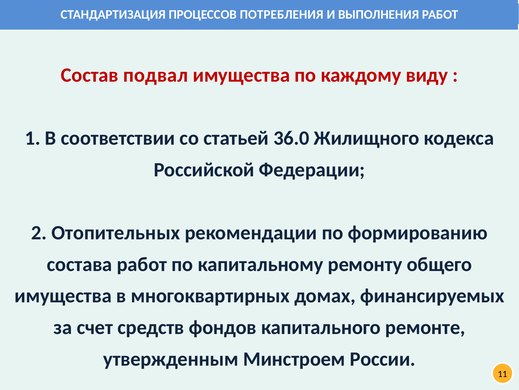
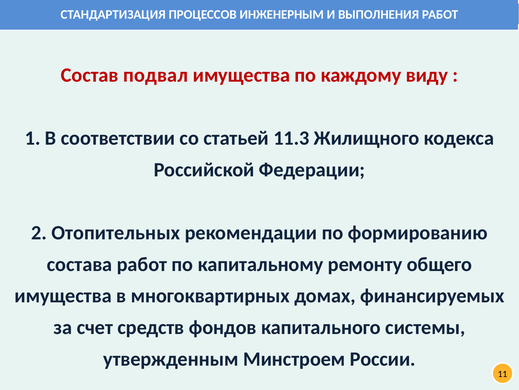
ПОТРЕБЛЕНИЯ: ПОТРЕБЛЕНИЯ -> ИНЖЕНЕРНЫМ
36.0: 36.0 -> 11.3
ремонте: ремонте -> системы
